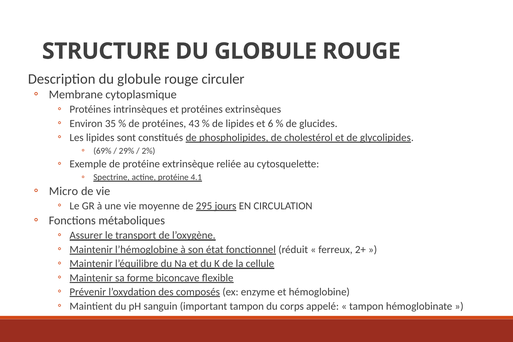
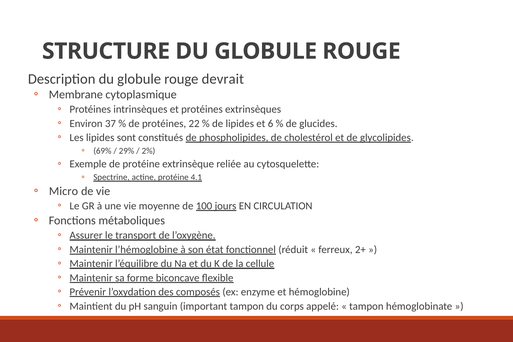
circuler: circuler -> devrait
35: 35 -> 37
43: 43 -> 22
295: 295 -> 100
